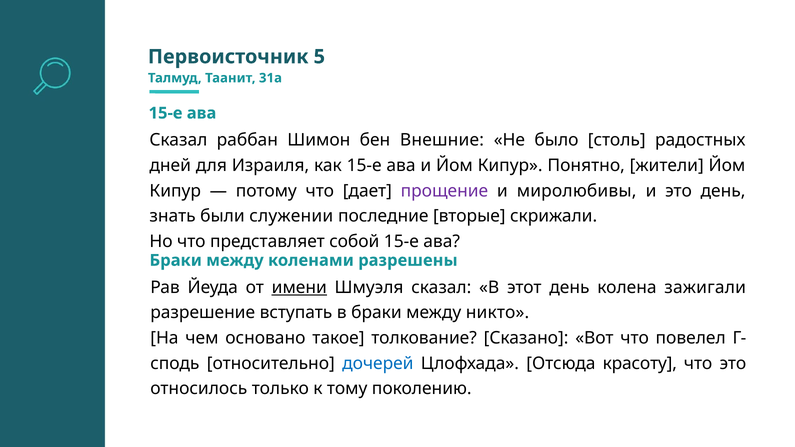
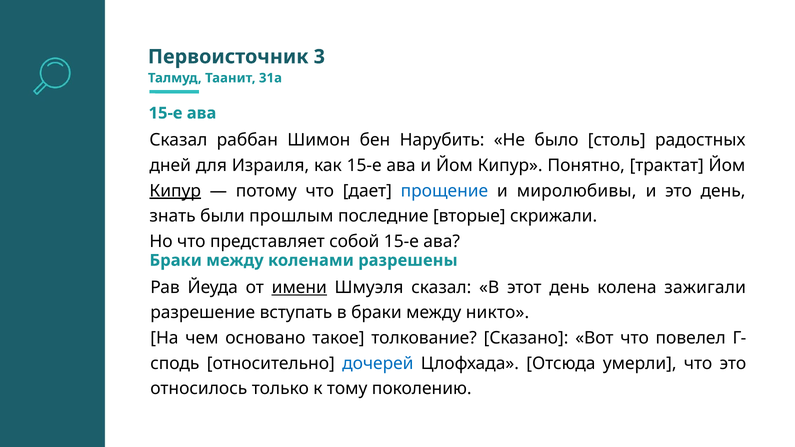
5: 5 -> 3
Внешние: Внешние -> Нарубить
жители: жители -> трактат
Кипур at (175, 191) underline: none -> present
прощение colour: purple -> blue
служении: служении -> прошлым
красоту: красоту -> умерли
